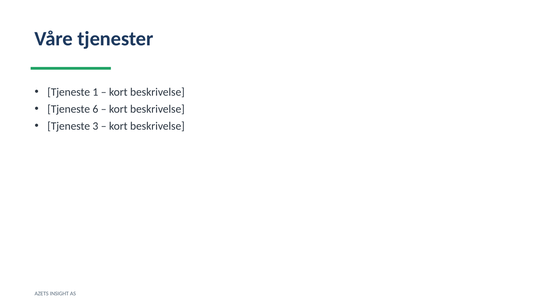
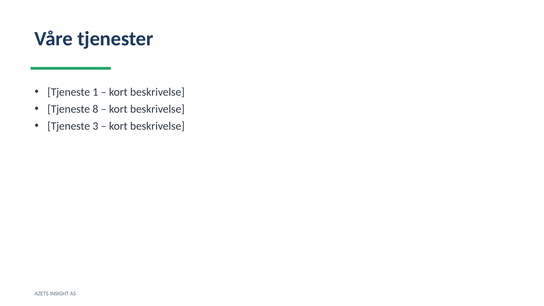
6: 6 -> 8
